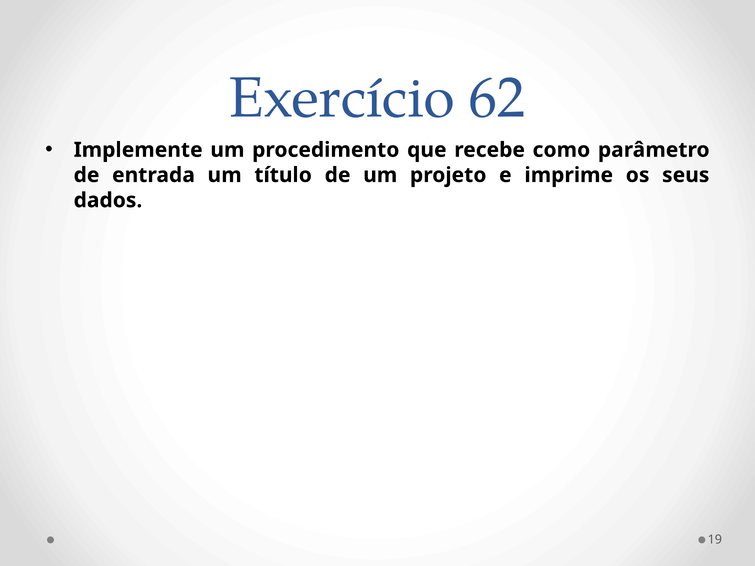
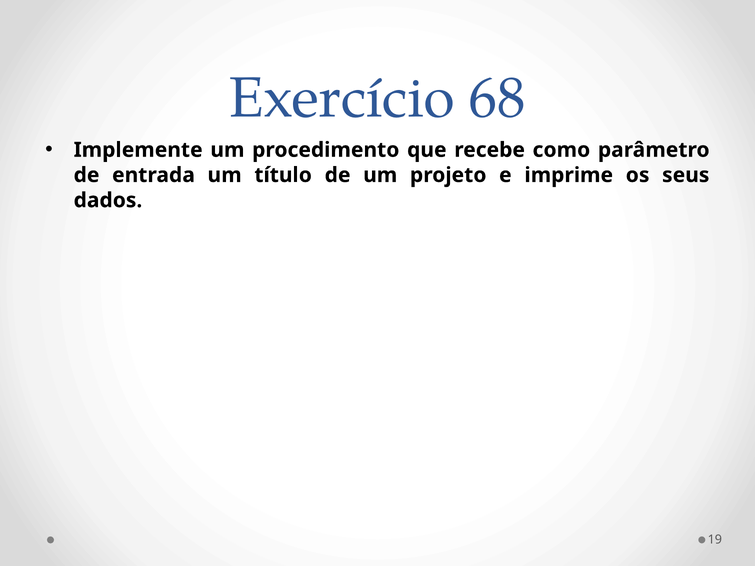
62: 62 -> 68
